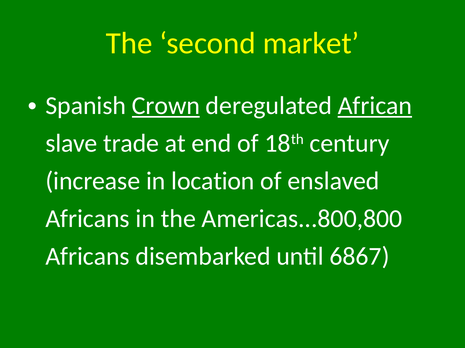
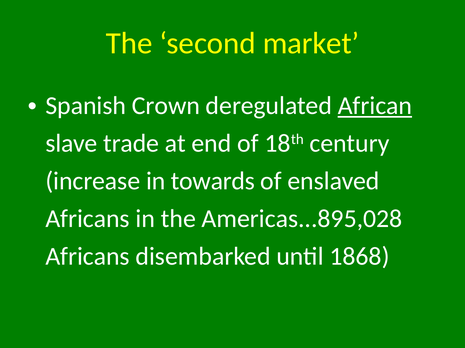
Crown underline: present -> none
location: location -> towards
Americas...800,800: Americas...800,800 -> Americas...895,028
6867: 6867 -> 1868
